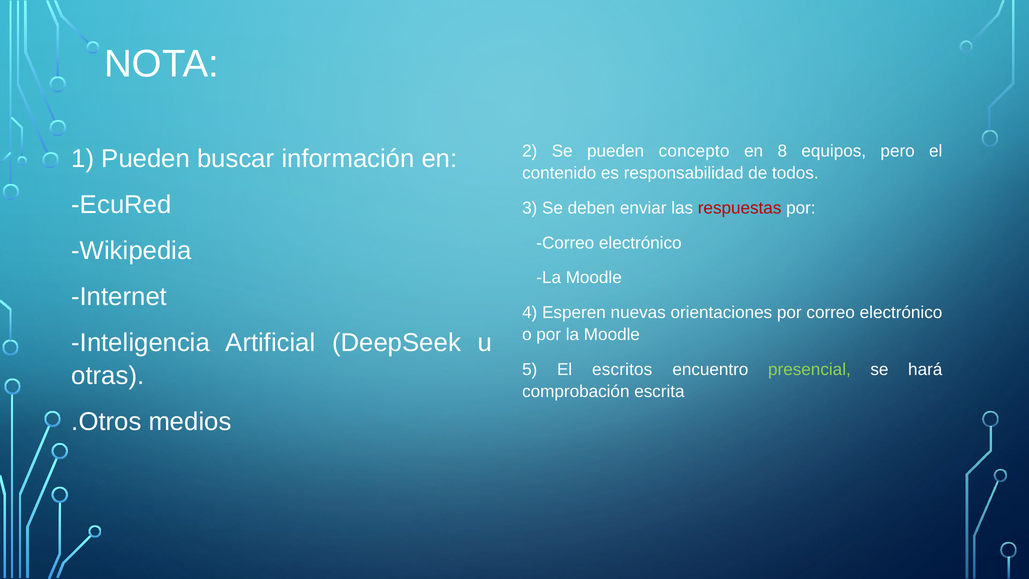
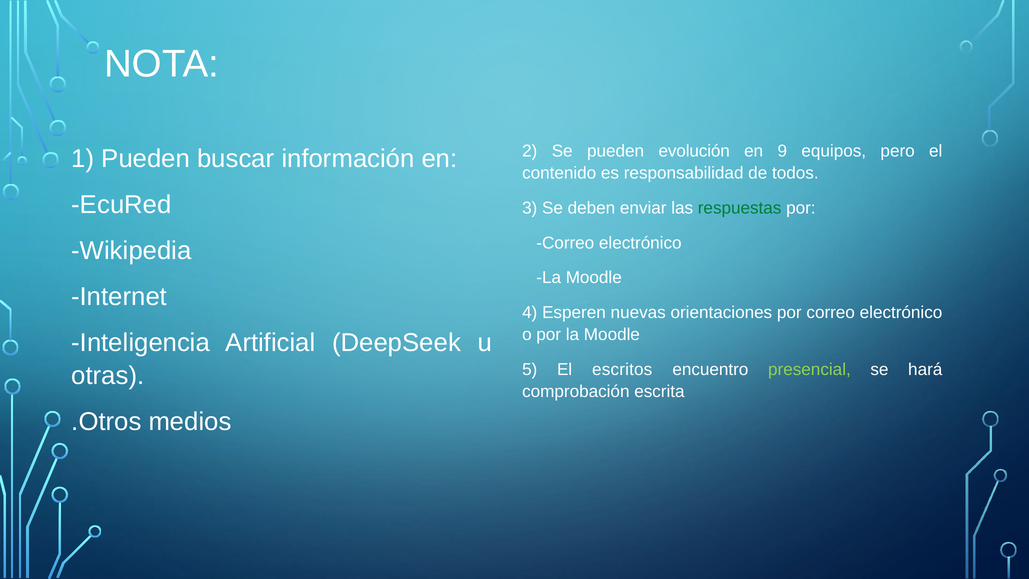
concepto: concepto -> evolución
8: 8 -> 9
respuestas colour: red -> green
